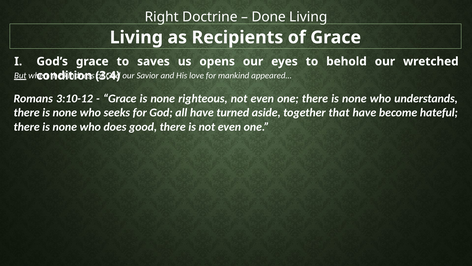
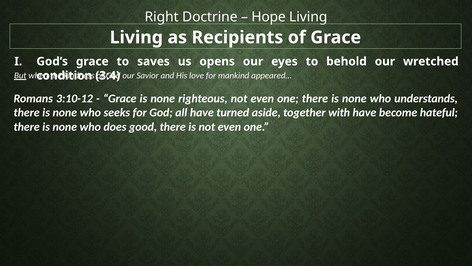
Done: Done -> Hope
that: that -> with
